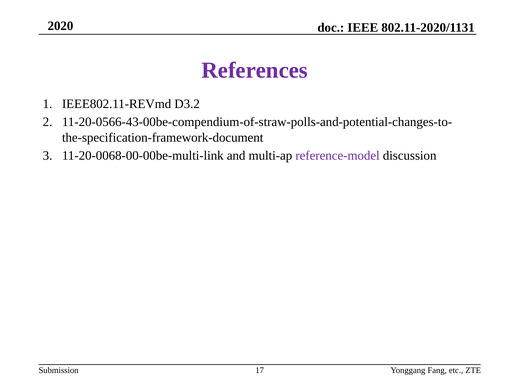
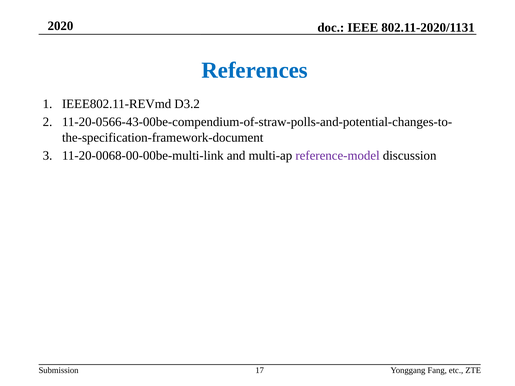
References colour: purple -> blue
